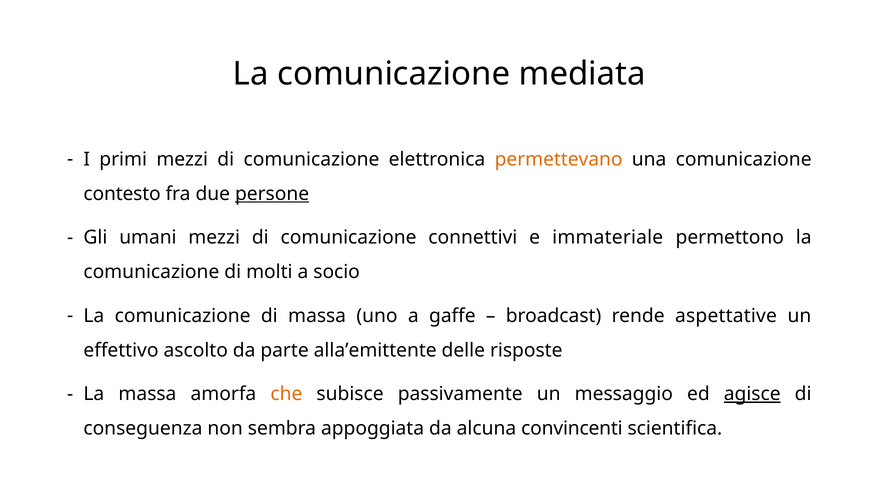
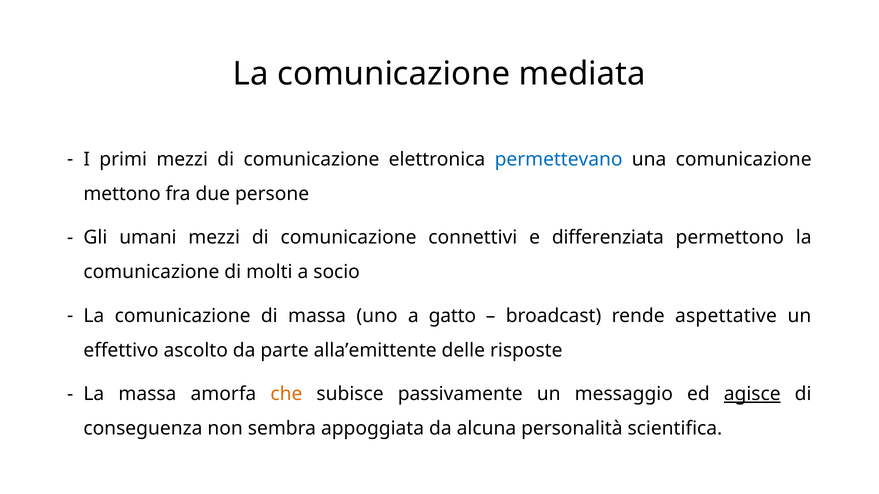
permettevano colour: orange -> blue
contesto: contesto -> mettono
persone underline: present -> none
immateriale: immateriale -> differenziata
gaffe: gaffe -> gatto
convincenti: convincenti -> personalità
